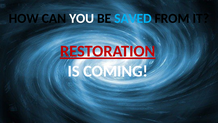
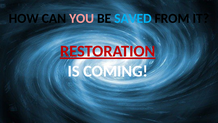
YOU colour: white -> pink
